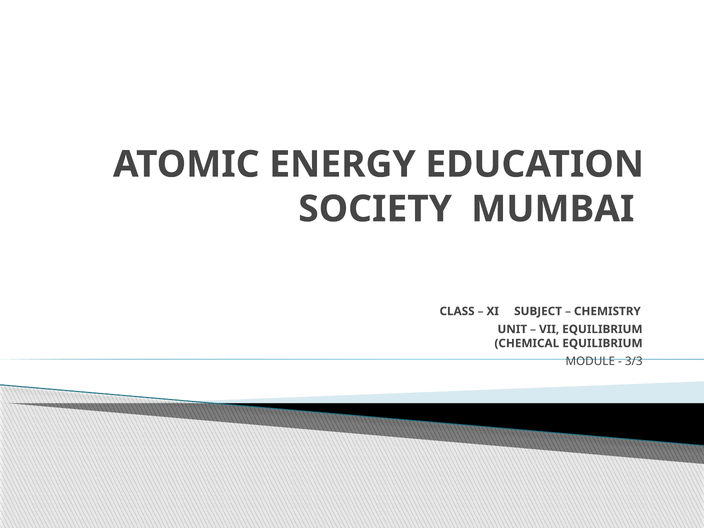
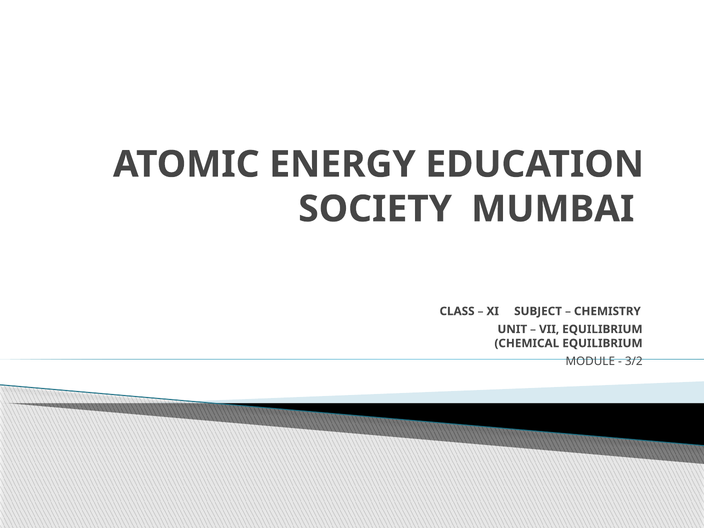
3/3: 3/3 -> 3/2
